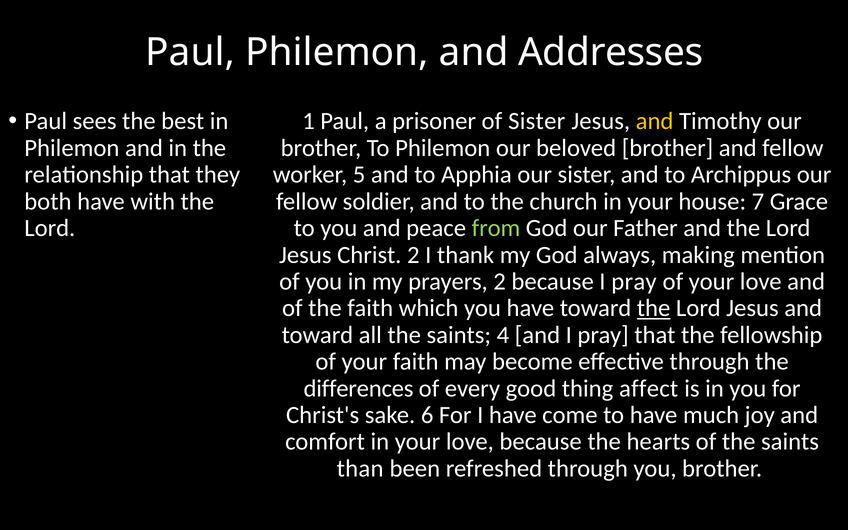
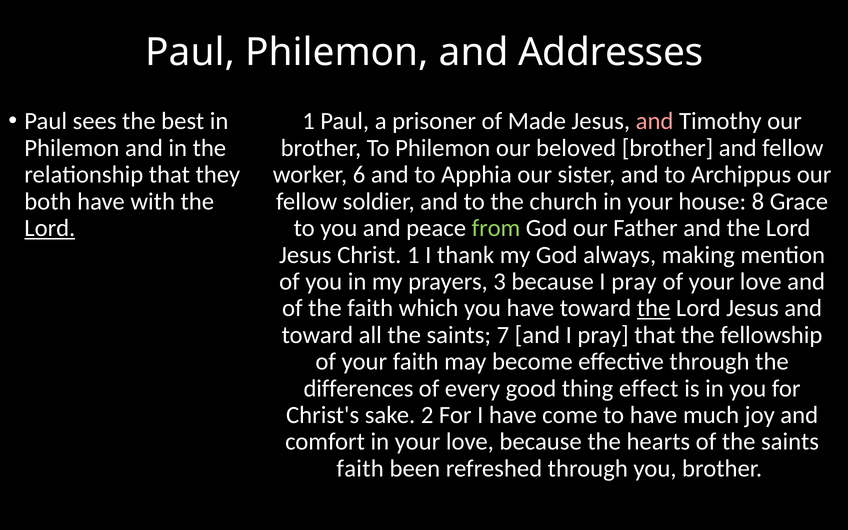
of Sister: Sister -> Made
and at (655, 121) colour: yellow -> pink
5: 5 -> 6
7: 7 -> 8
Lord at (50, 228) underline: none -> present
Christ 2: 2 -> 1
prayers 2: 2 -> 3
4: 4 -> 7
affect: affect -> effect
6: 6 -> 2
than at (360, 469): than -> faith
